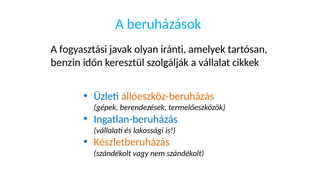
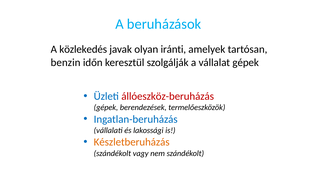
fogyasztási: fogyasztási -> közlekedés
vállalat cikkek: cikkek -> gépek
állóeszköz-beruházás colour: orange -> red
